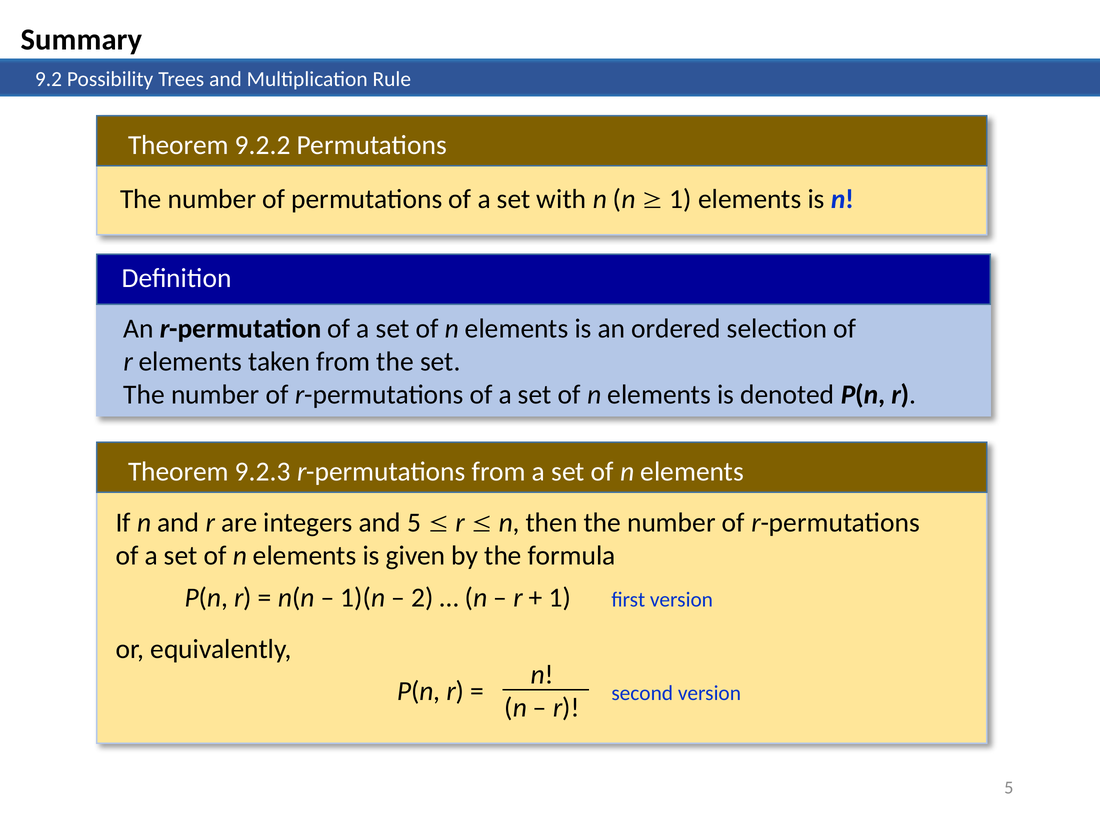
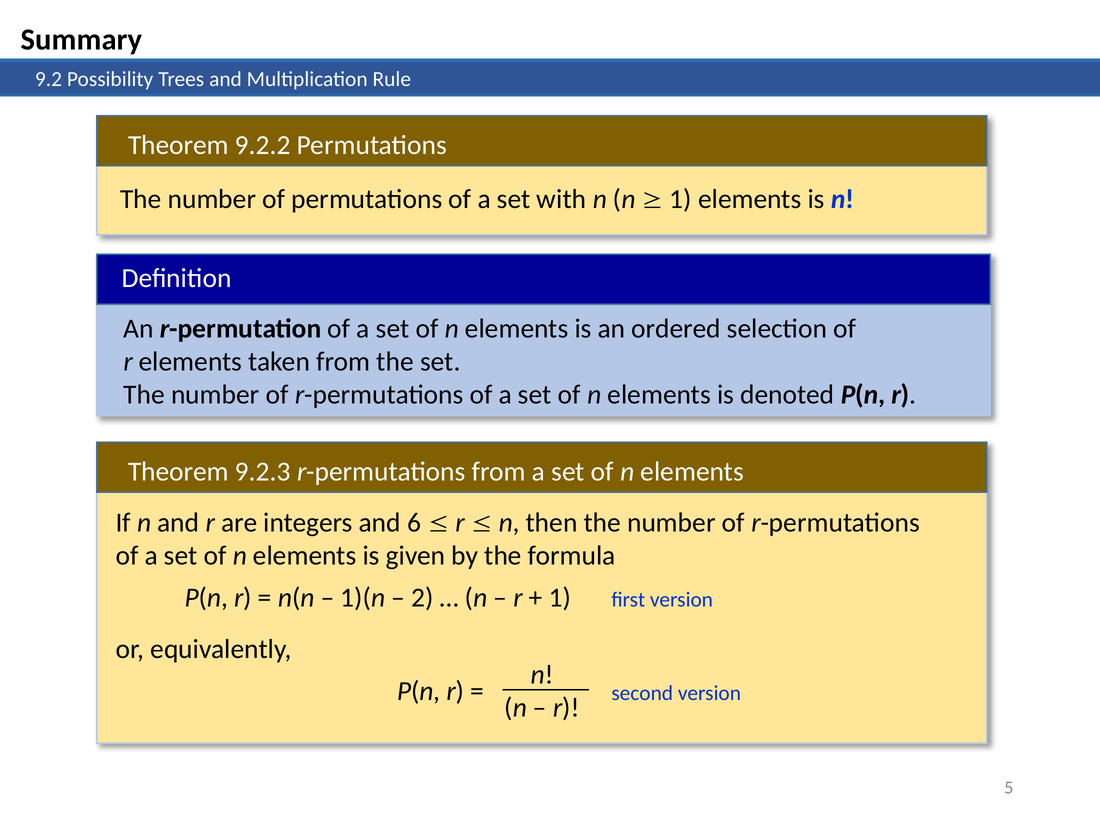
and 5: 5 -> 6
